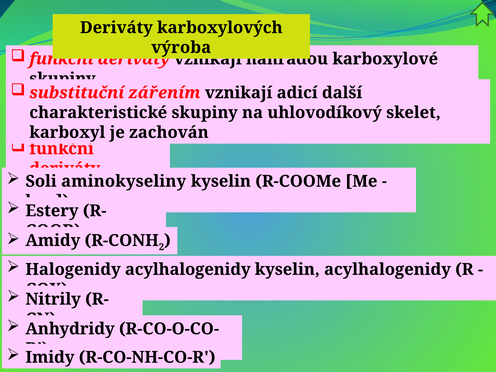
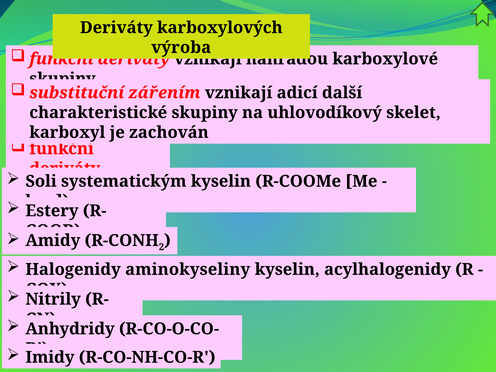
aminokyseliny: aminokyseliny -> systematickým
Halogenidy acylhalogenidy: acylhalogenidy -> aminokyseliny
